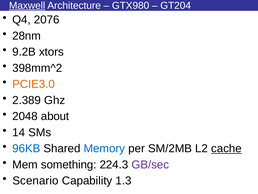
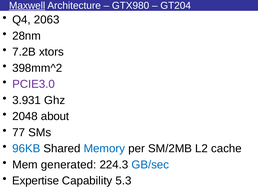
2076: 2076 -> 2063
9.2B: 9.2B -> 7.2B
PCIE3.0 colour: orange -> purple
2.389: 2.389 -> 3.931
14: 14 -> 77
cache underline: present -> none
something: something -> generated
GB/sec colour: purple -> blue
Scenario: Scenario -> Expertise
1.3: 1.3 -> 5.3
